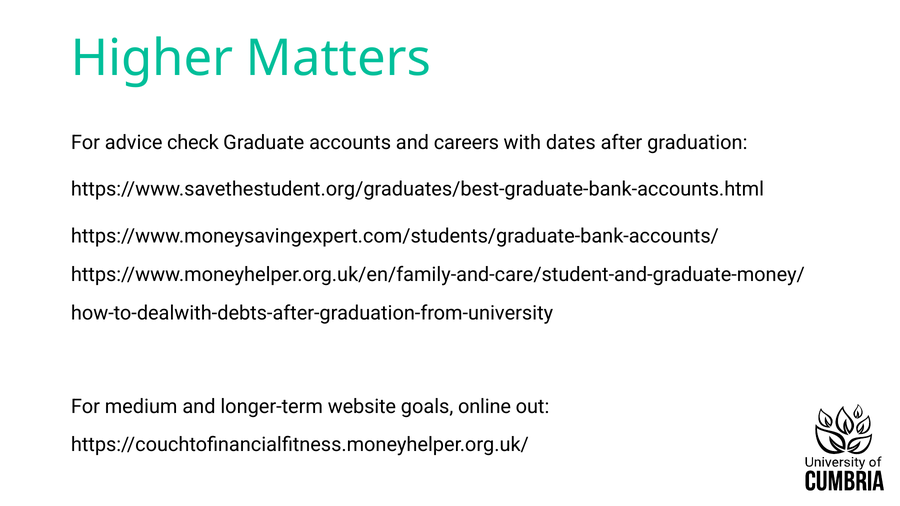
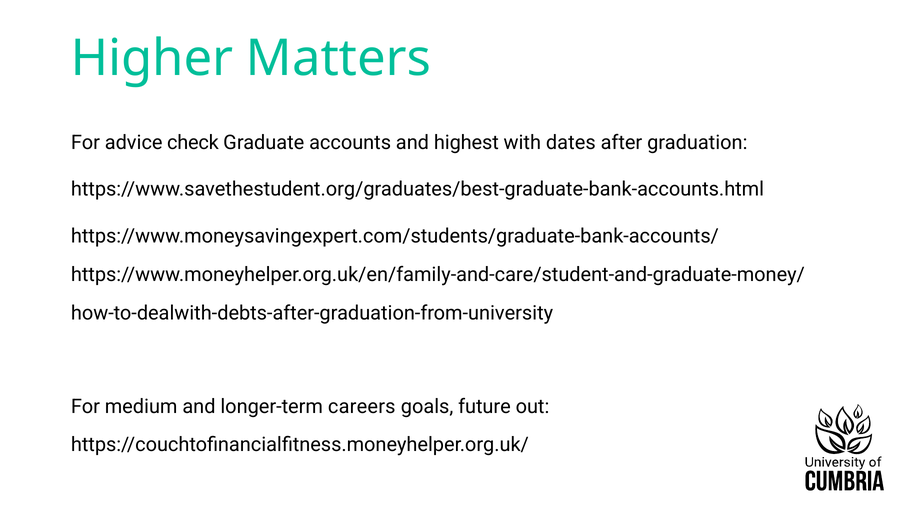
careers: careers -> highest
website: website -> careers
online: online -> future
